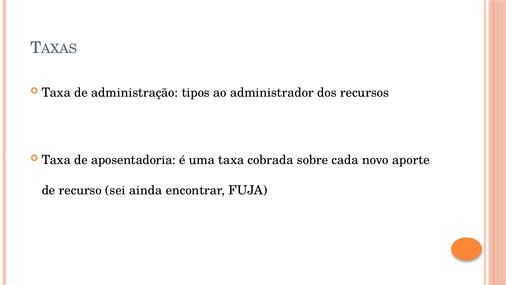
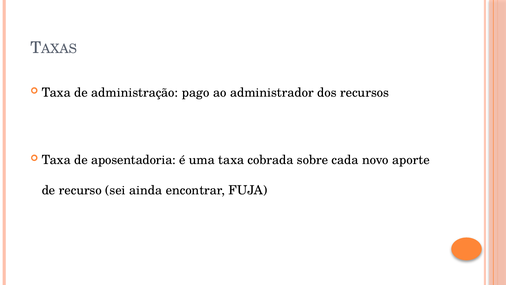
tipos: tipos -> pago
